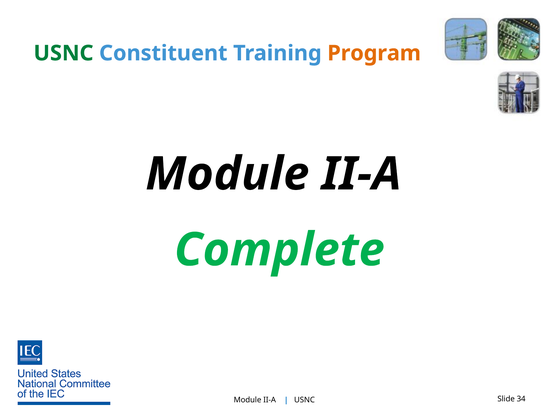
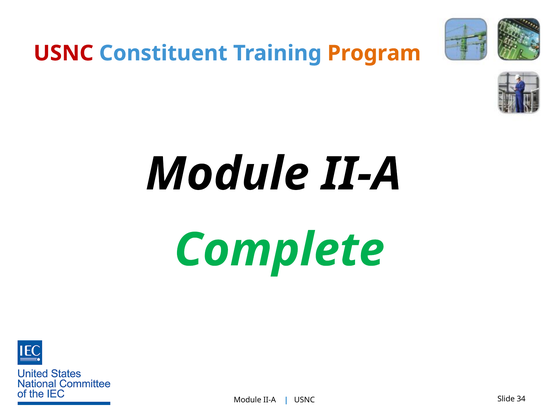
USNC at (64, 53) colour: green -> red
